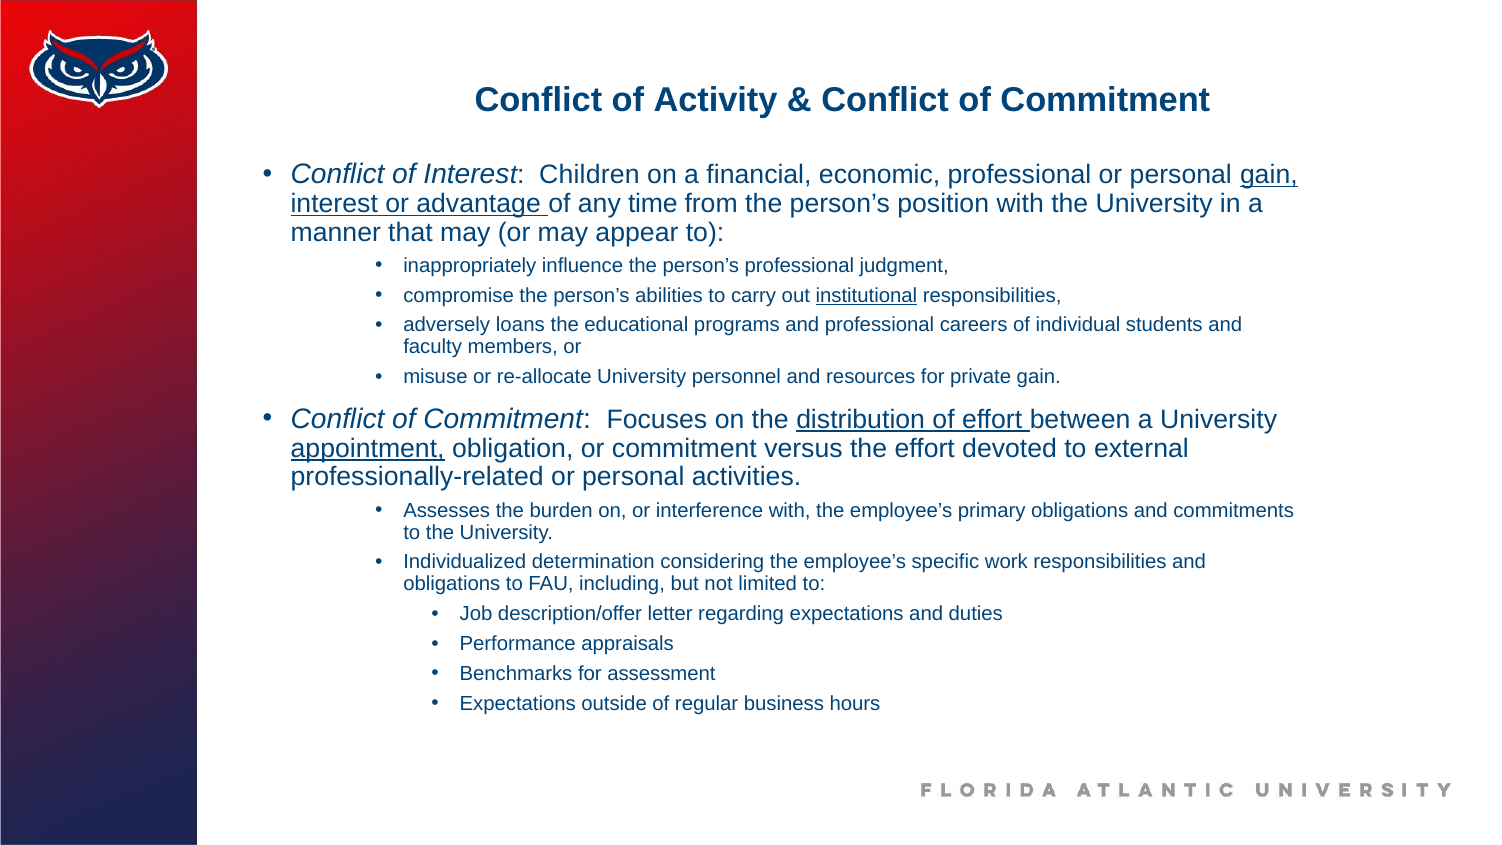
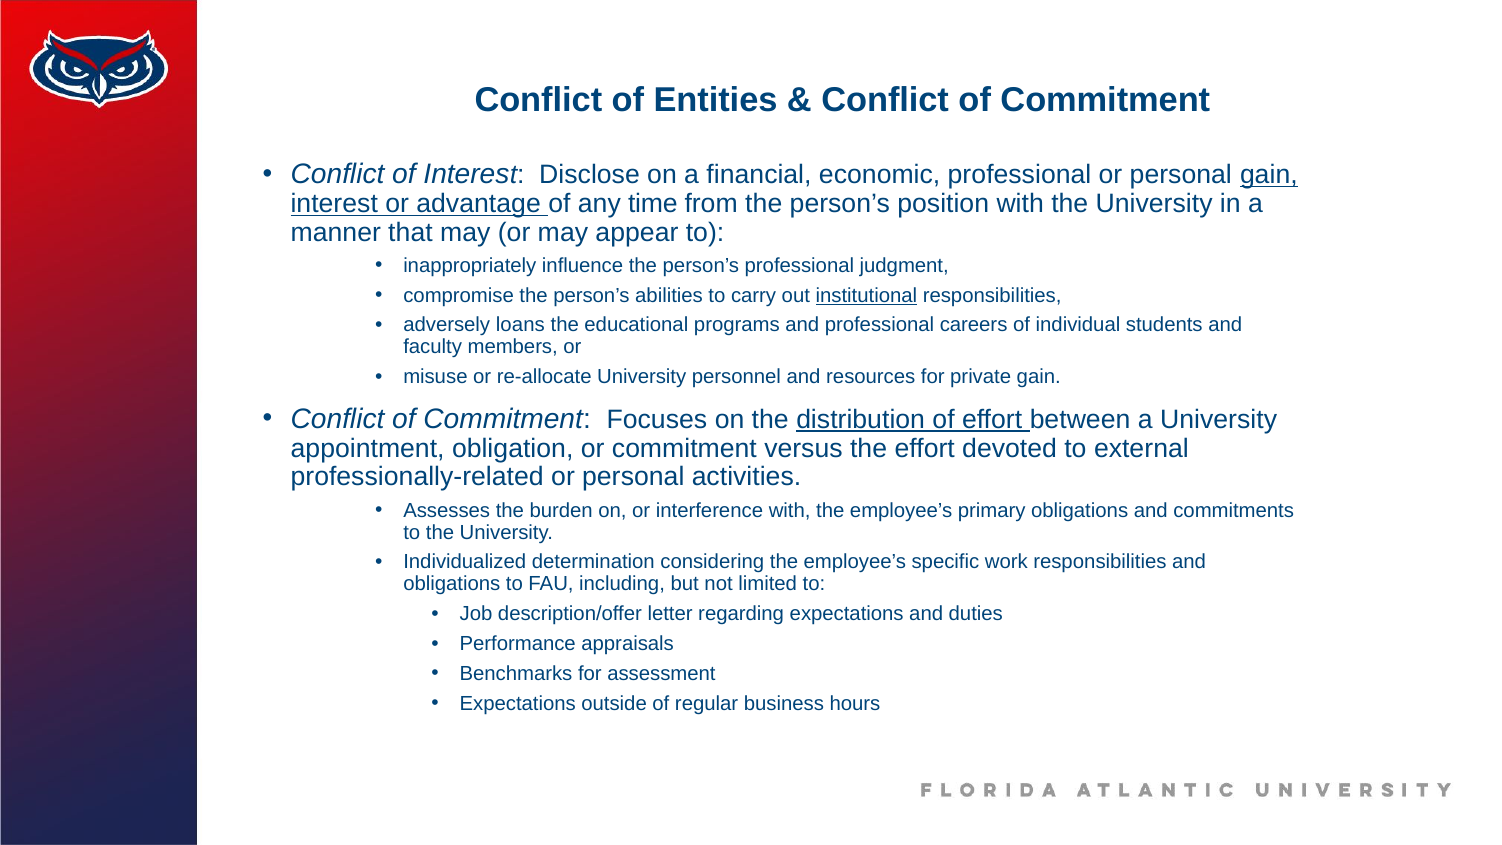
Activity: Activity -> Entities
Children: Children -> Disclose
appointment underline: present -> none
